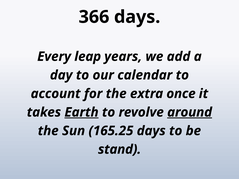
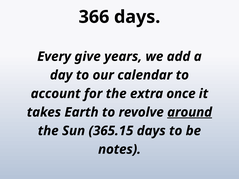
leap: leap -> give
Earth underline: present -> none
165.25: 165.25 -> 365.15
stand: stand -> notes
